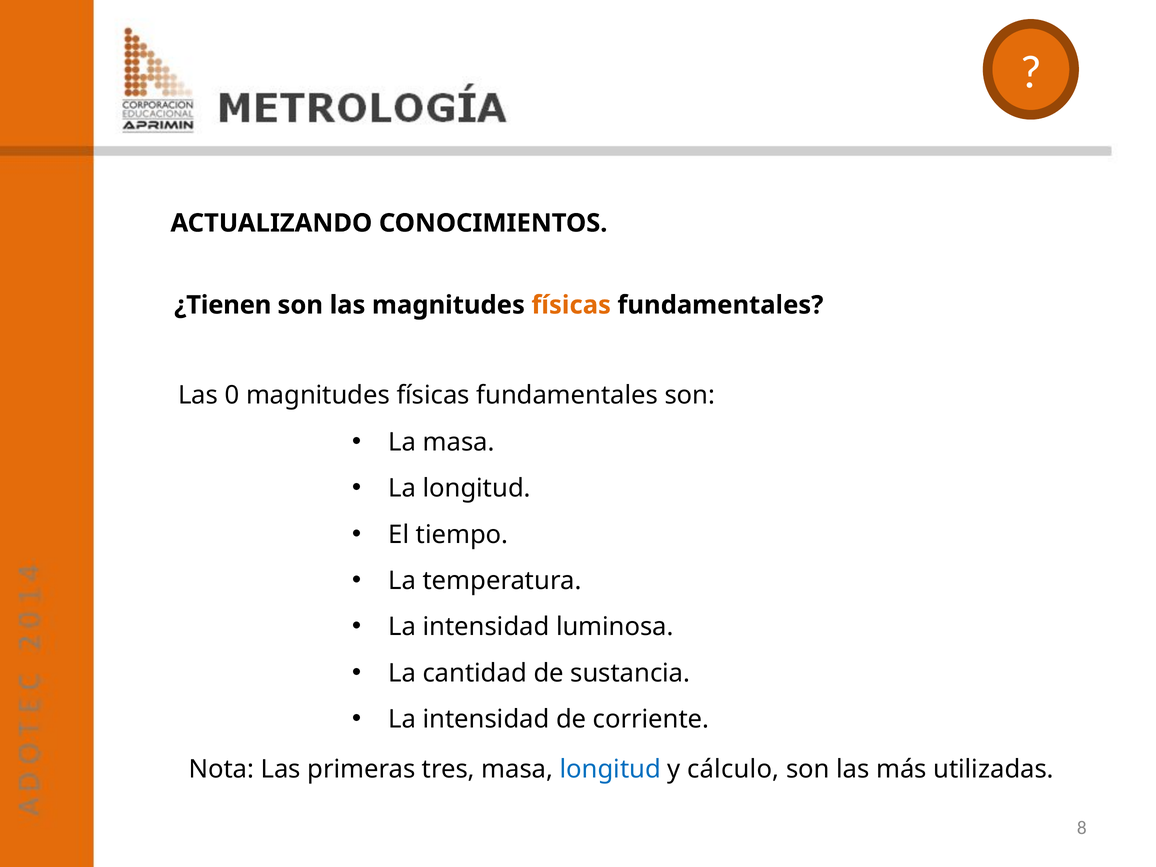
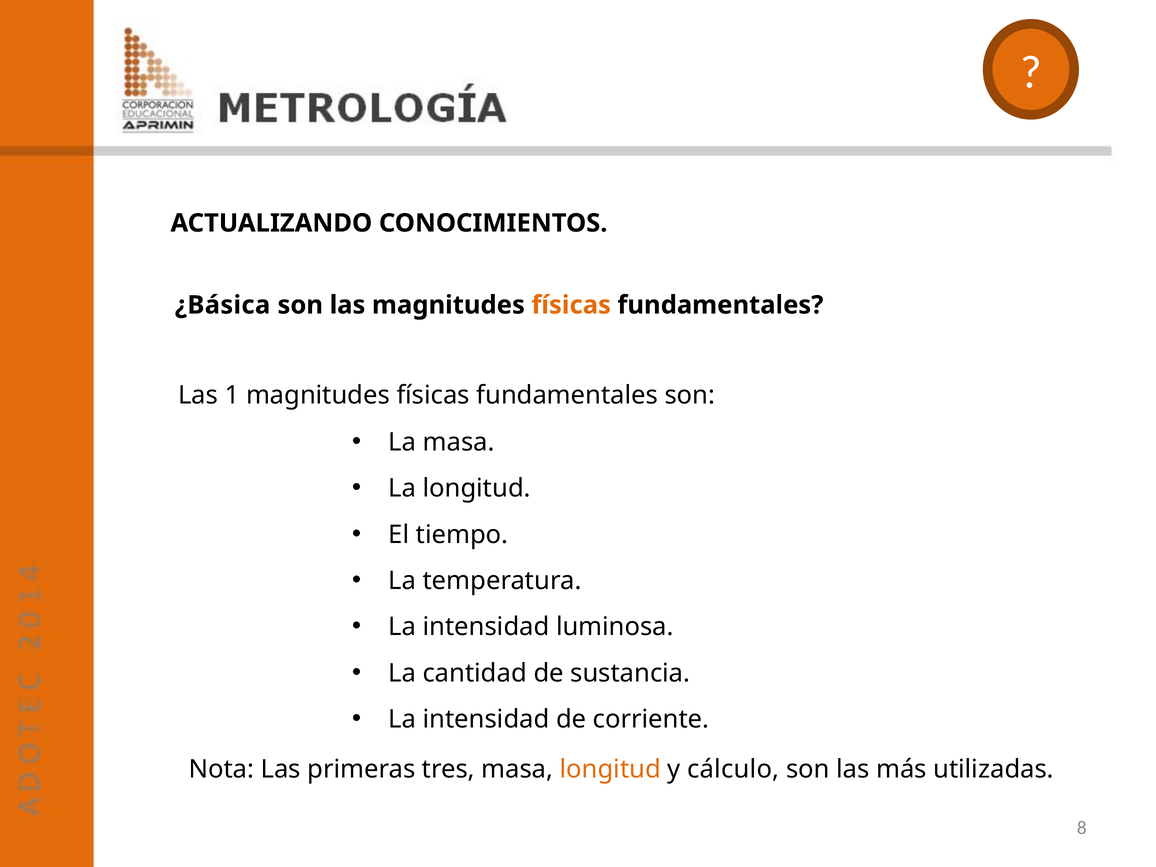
¿Tienen: ¿Tienen -> ¿Básica
0: 0 -> 1
longitud at (610, 769) colour: blue -> orange
